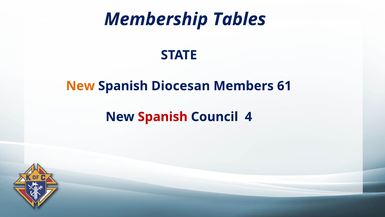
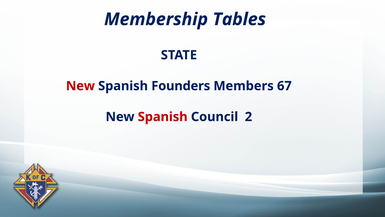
New at (80, 86) colour: orange -> red
Diocesan: Diocesan -> Founders
61: 61 -> 67
4: 4 -> 2
